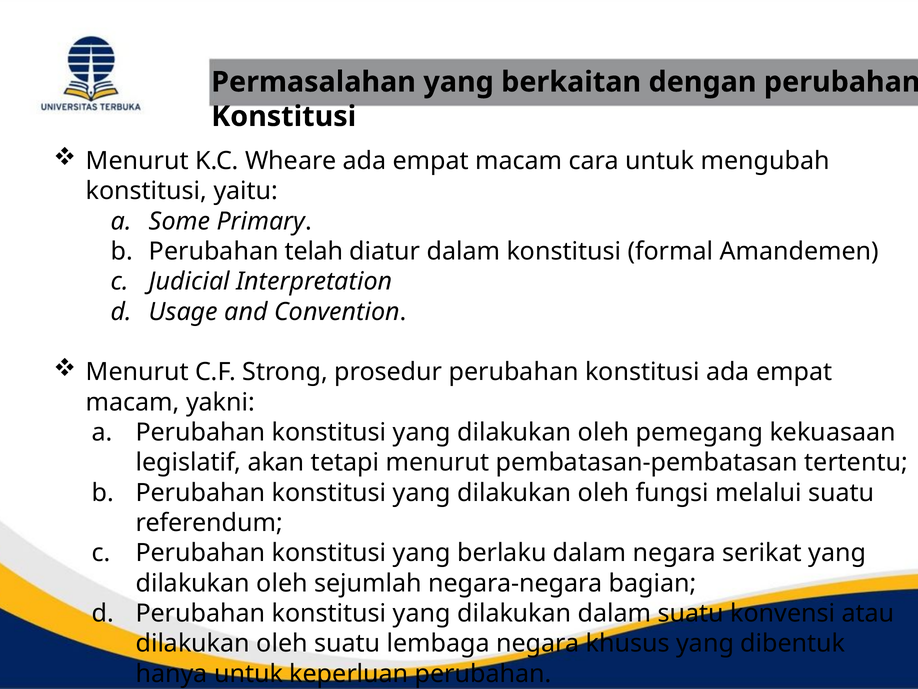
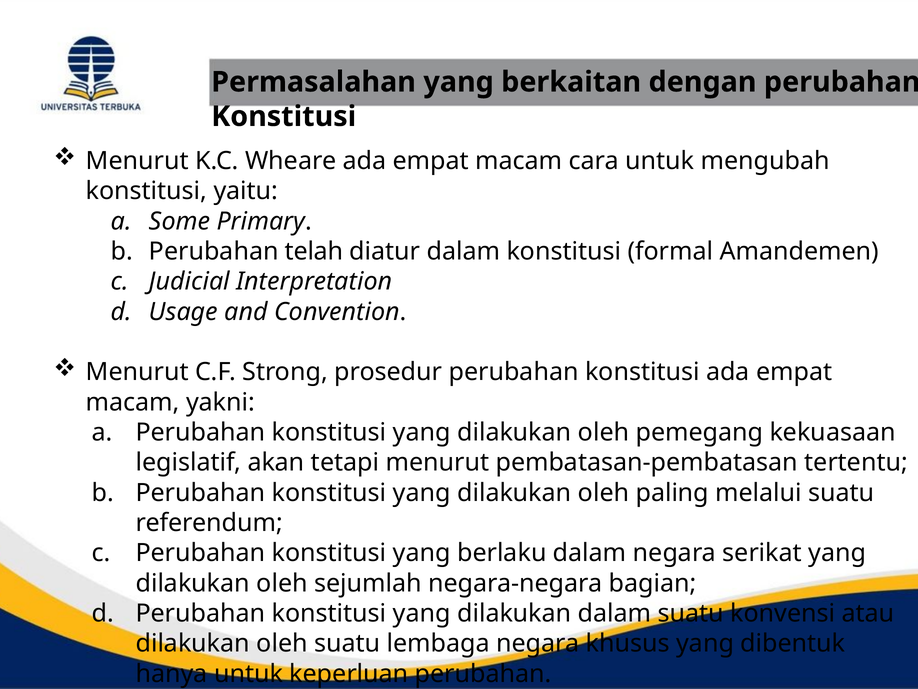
fungsi: fungsi -> paling
